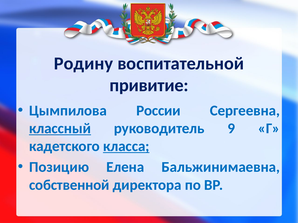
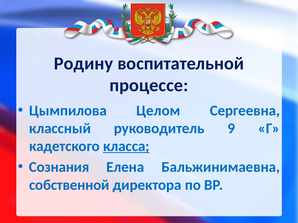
привитие: привитие -> процессе
России: России -> Целом
классный underline: present -> none
Позицию: Позицию -> Сознания
